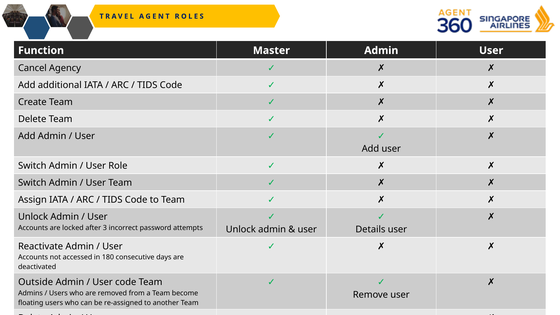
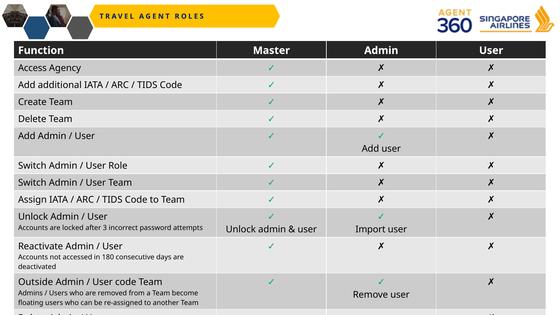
Cancel: Cancel -> Access
Details: Details -> Import
